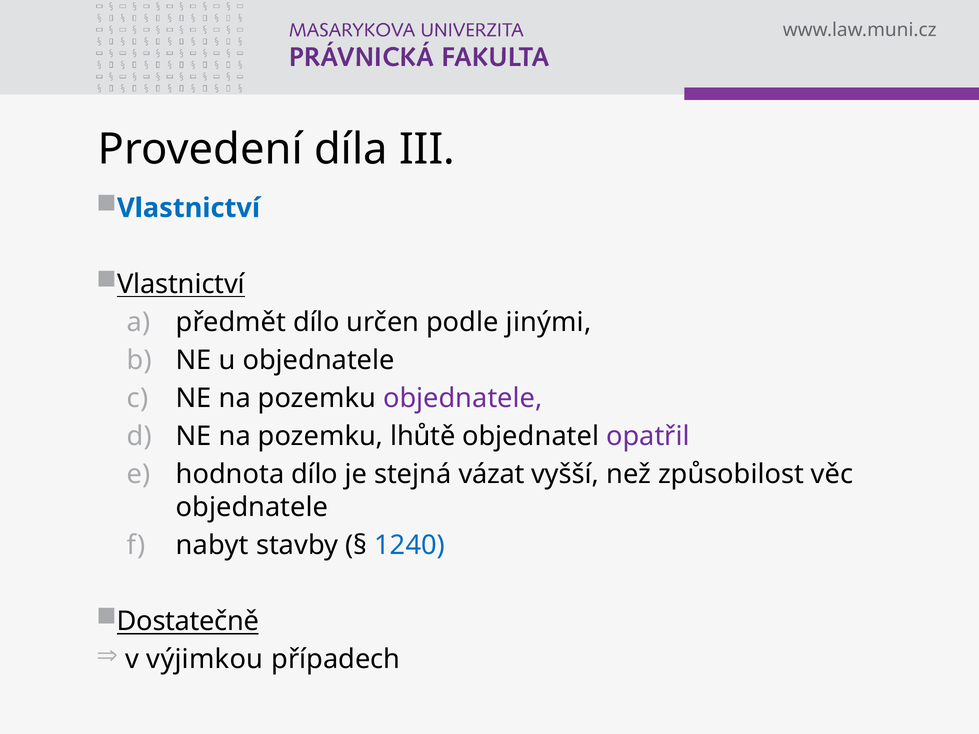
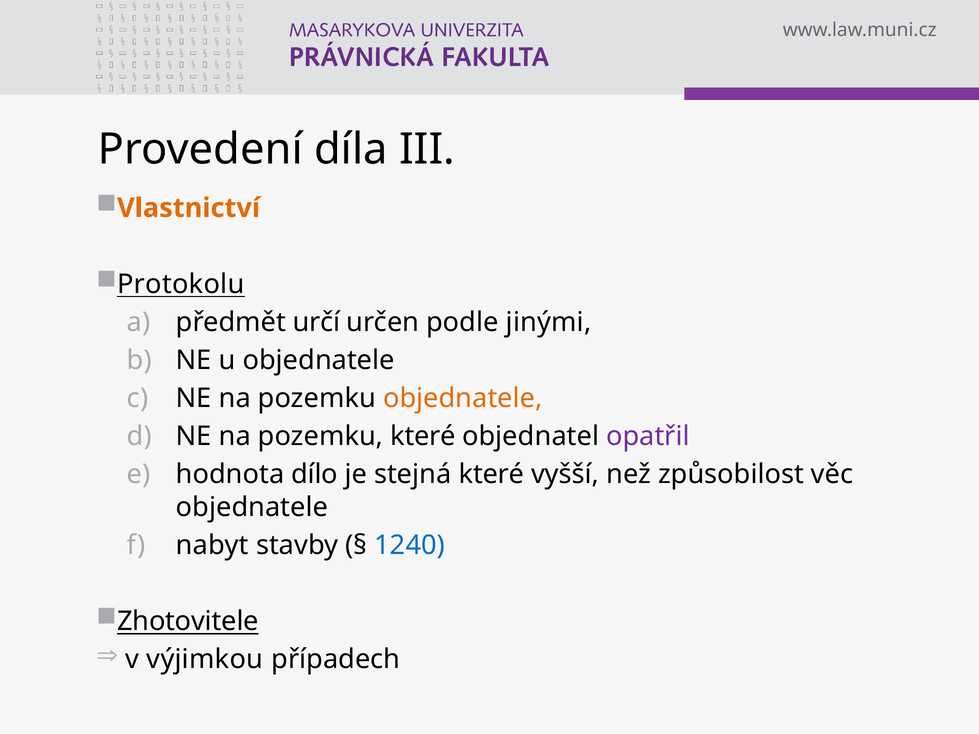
Vlastnictví at (189, 208) colour: blue -> orange
Vlastnictví at (181, 284): Vlastnictví -> Protokolu
předmět dílo: dílo -> určí
objednatele at (463, 399) colour: purple -> orange
pozemku lhůtě: lhůtě -> které
stejná vázat: vázat -> které
Dostatečně: Dostatečně -> Zhotovitele
